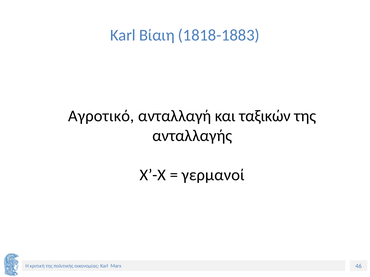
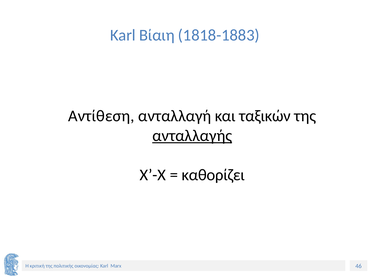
Αγροτικό: Αγροτικό -> Αντίθεση
ανταλλαγής underline: none -> present
γερμανοί: γερμανοί -> καθορίζει
